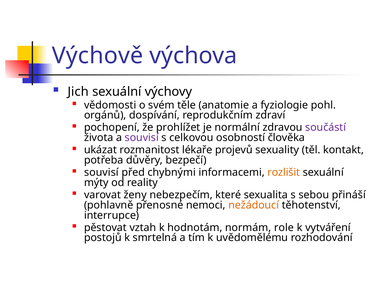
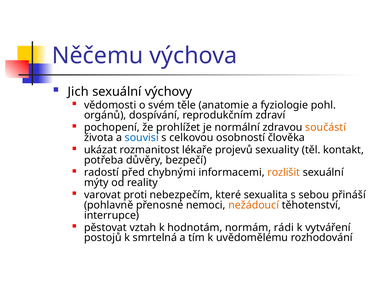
Výchově: Výchově -> Něčemu
součástí colour: purple -> orange
souvisí at (142, 138) colour: purple -> blue
souvisí at (101, 172): souvisí -> radostí
ženy: ženy -> proti
role: role -> rádi
